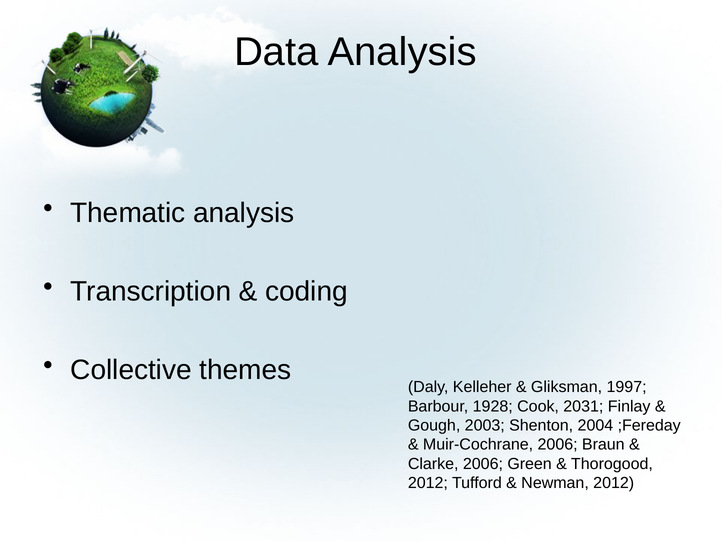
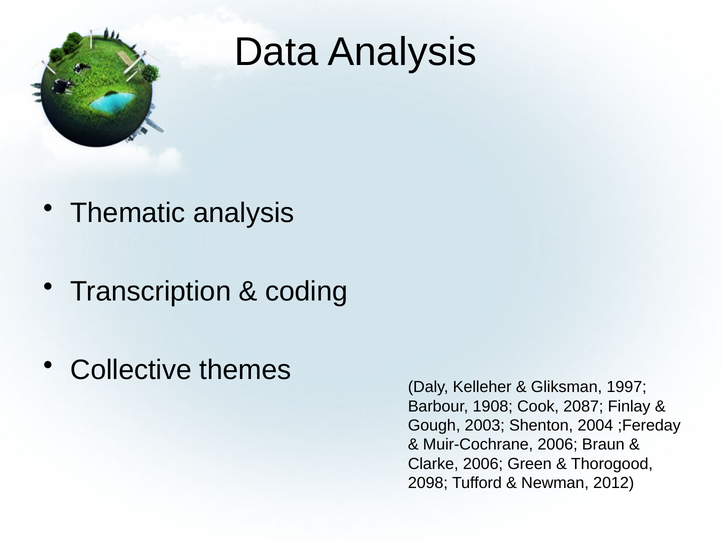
1928: 1928 -> 1908
2031: 2031 -> 2087
2012 at (428, 484): 2012 -> 2098
